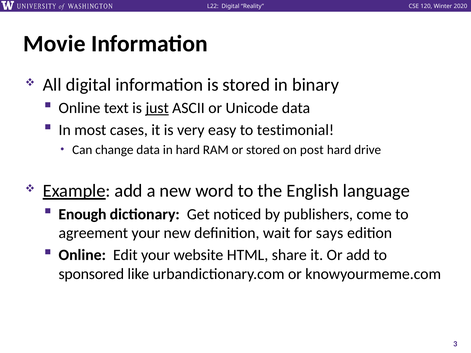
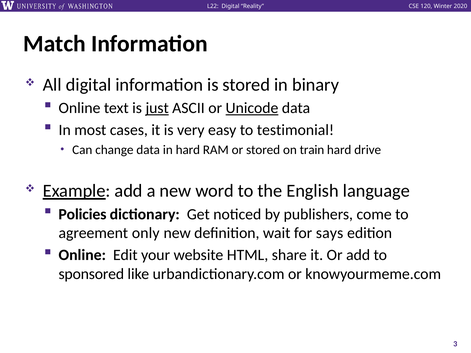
Movie: Movie -> Match
Unicode underline: none -> present
post: post -> train
Enough: Enough -> Policies
agreement your: your -> only
